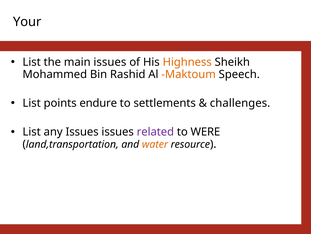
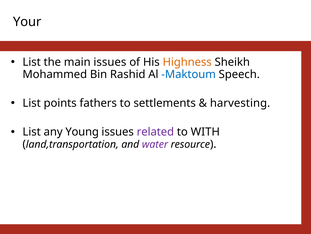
Maktoum colour: orange -> blue
endure: endure -> fathers
challenges: challenges -> harvesting
any Issues: Issues -> Young
WERE: WERE -> WITH
water colour: orange -> purple
